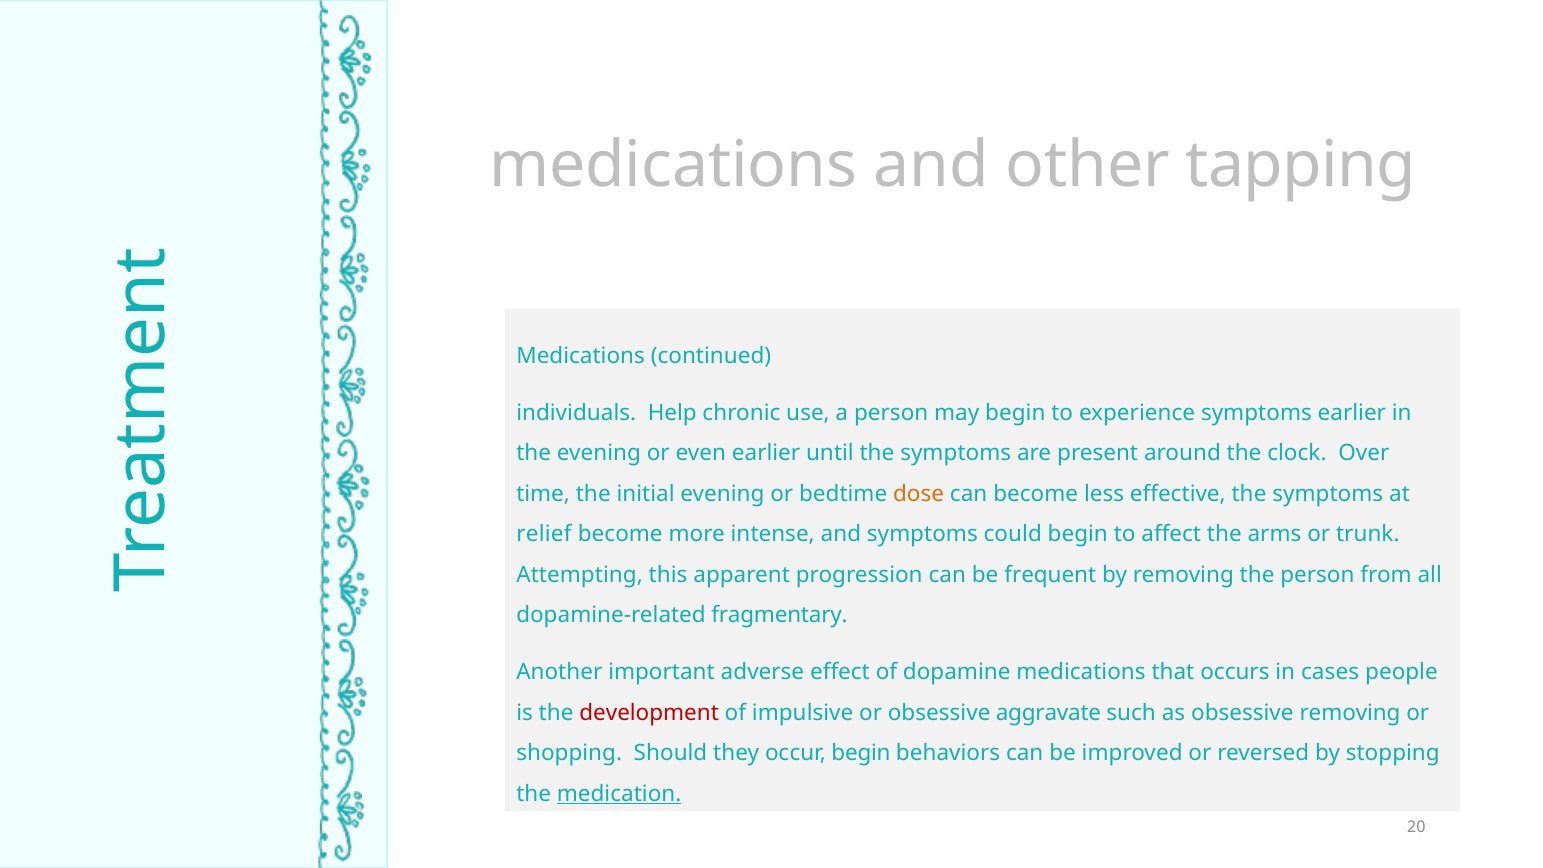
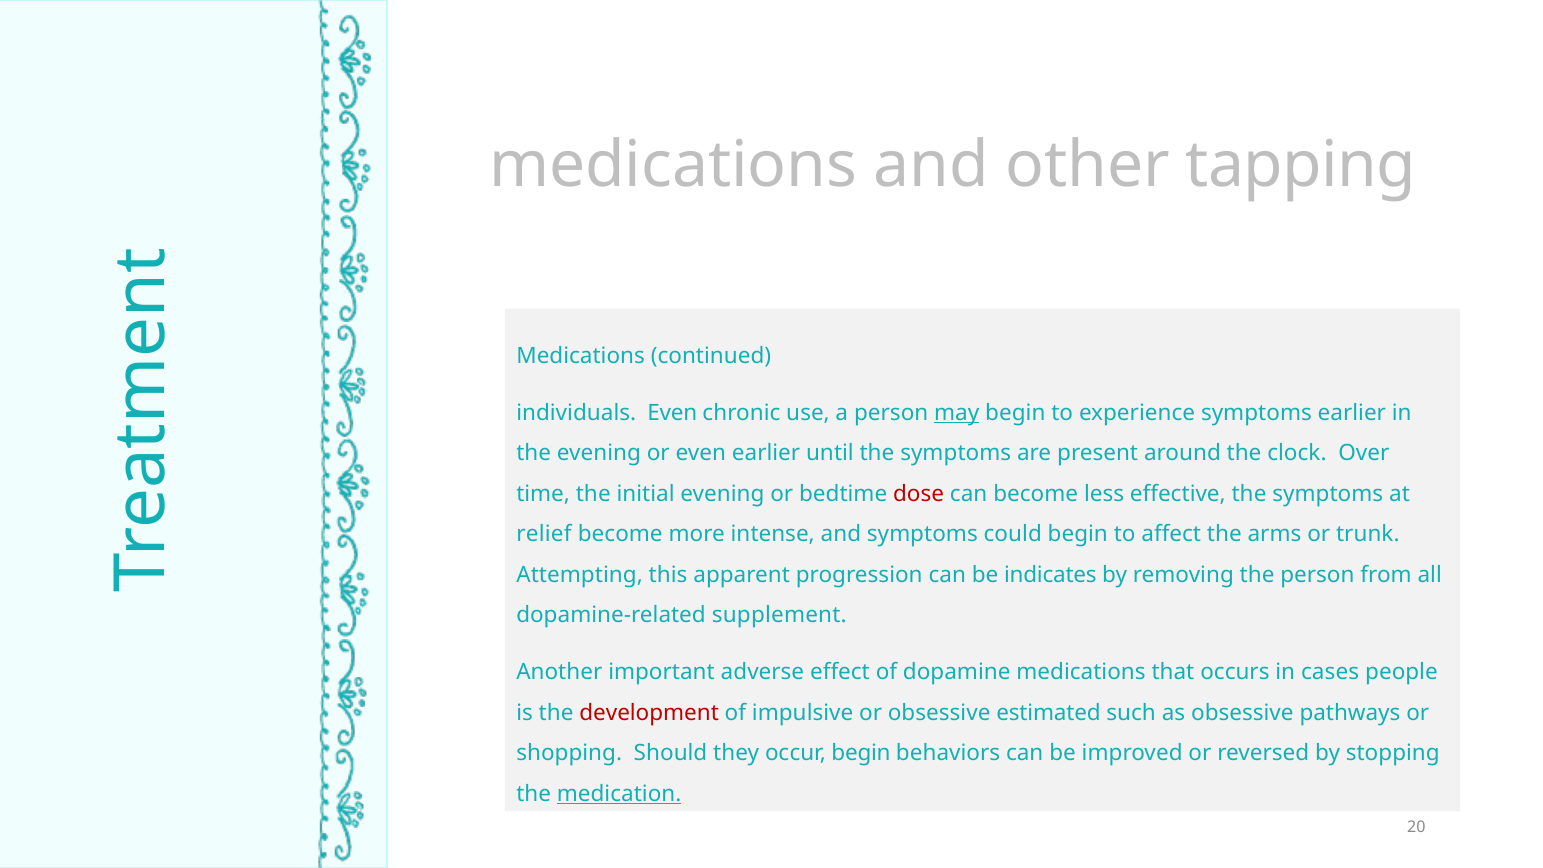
individuals Help: Help -> Even
may underline: none -> present
dose colour: orange -> red
frequent: frequent -> indicates
fragmentary: fragmentary -> supplement
aggravate: aggravate -> estimated
obsessive removing: removing -> pathways
